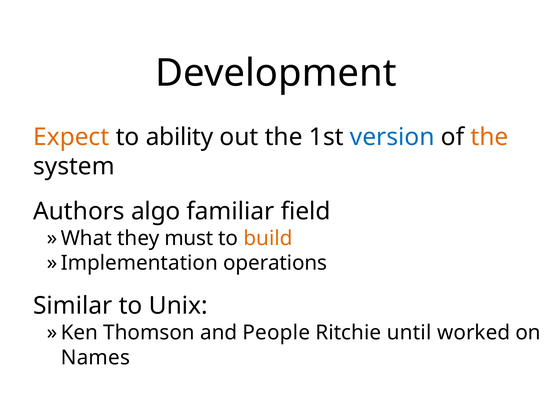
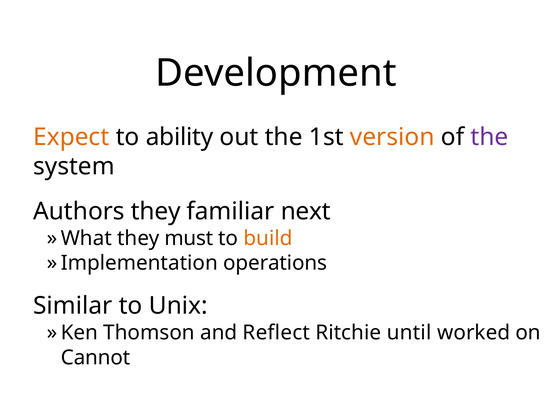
version colour: blue -> orange
the at (489, 137) colour: orange -> purple
Authors algo: algo -> they
field: field -> next
People: People -> Reflect
Names: Names -> Cannot
